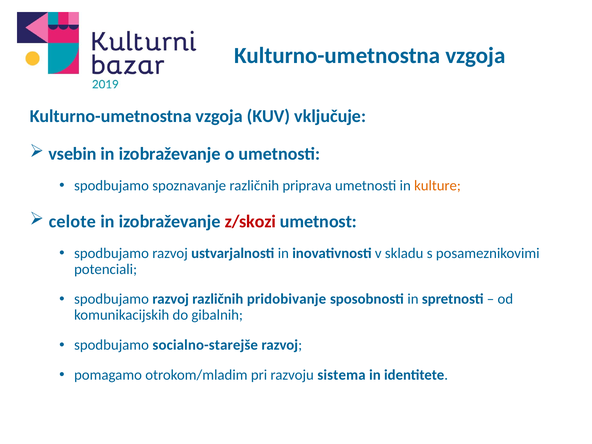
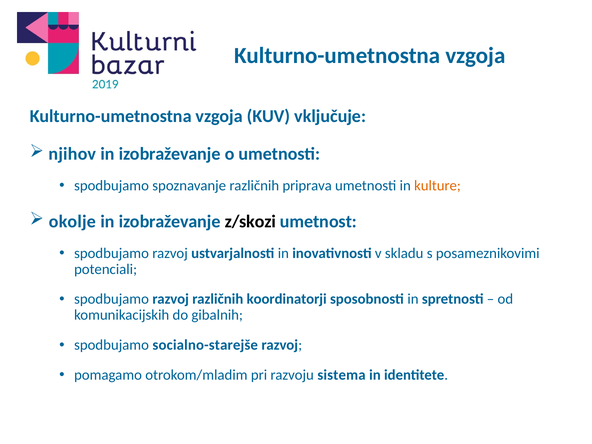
vsebin: vsebin -> njihov
celote: celote -> okolje
z/skozi colour: red -> black
pridobivanje: pridobivanje -> koordinatorji
